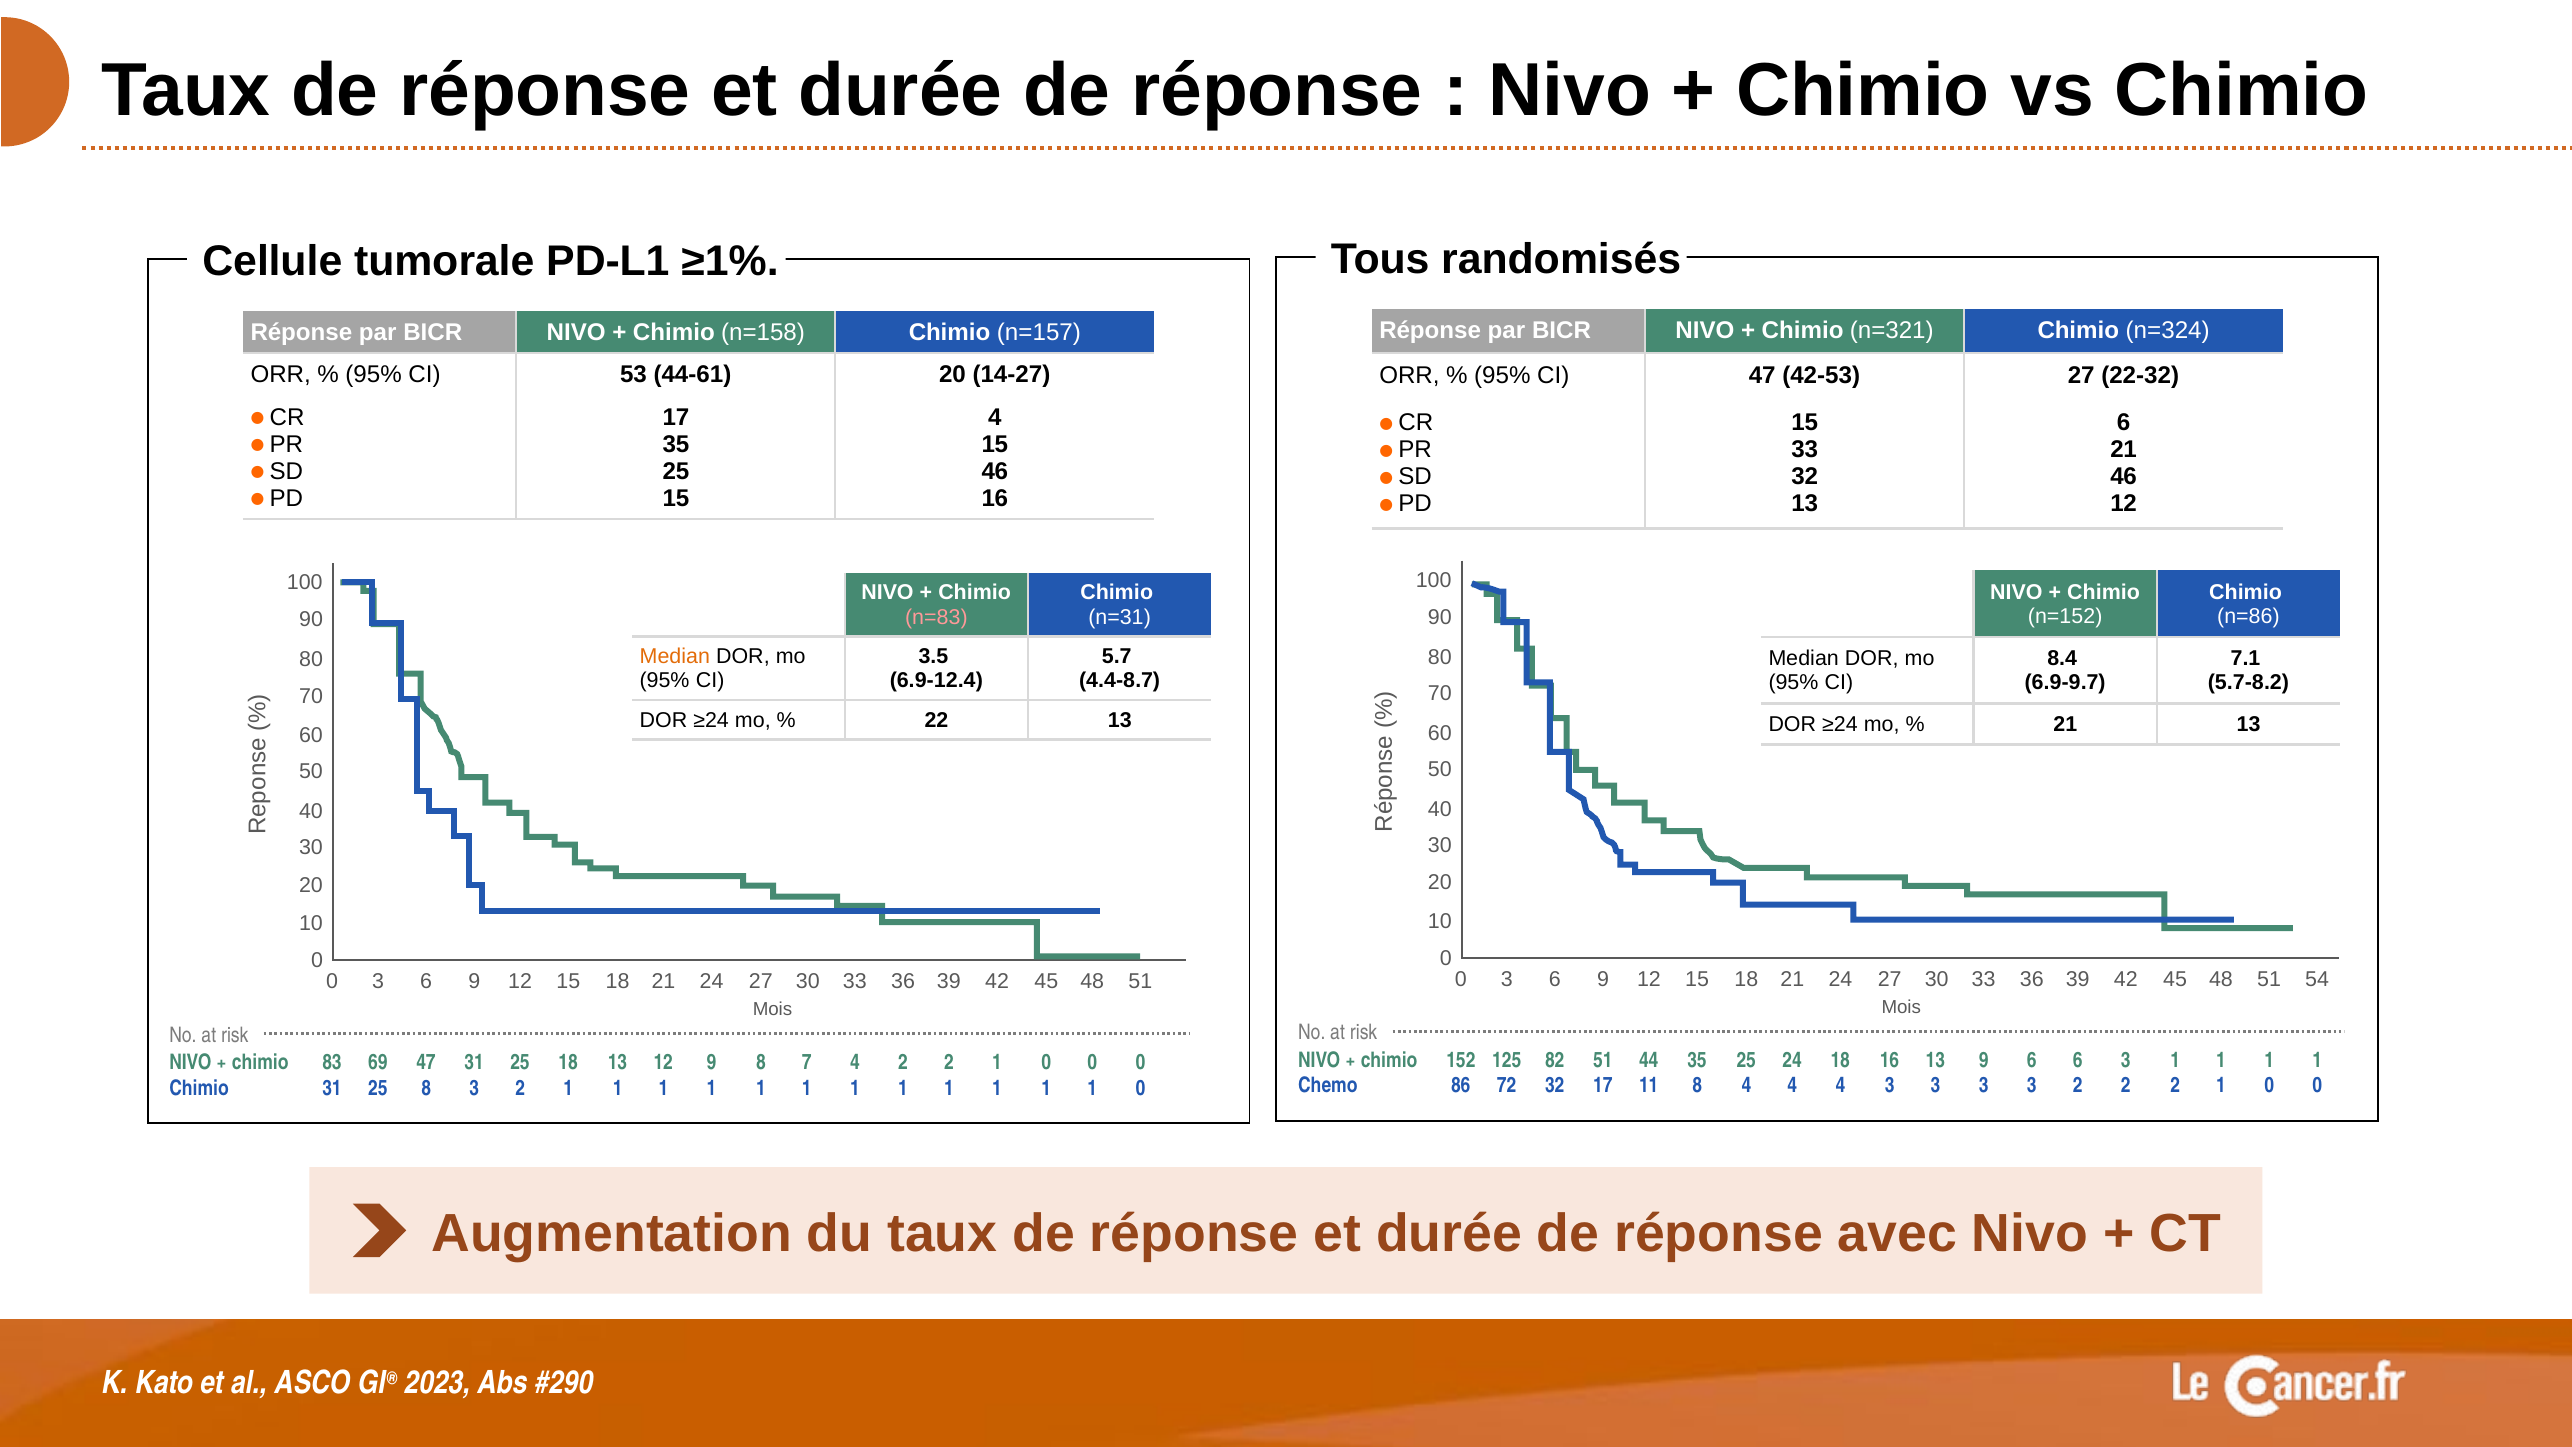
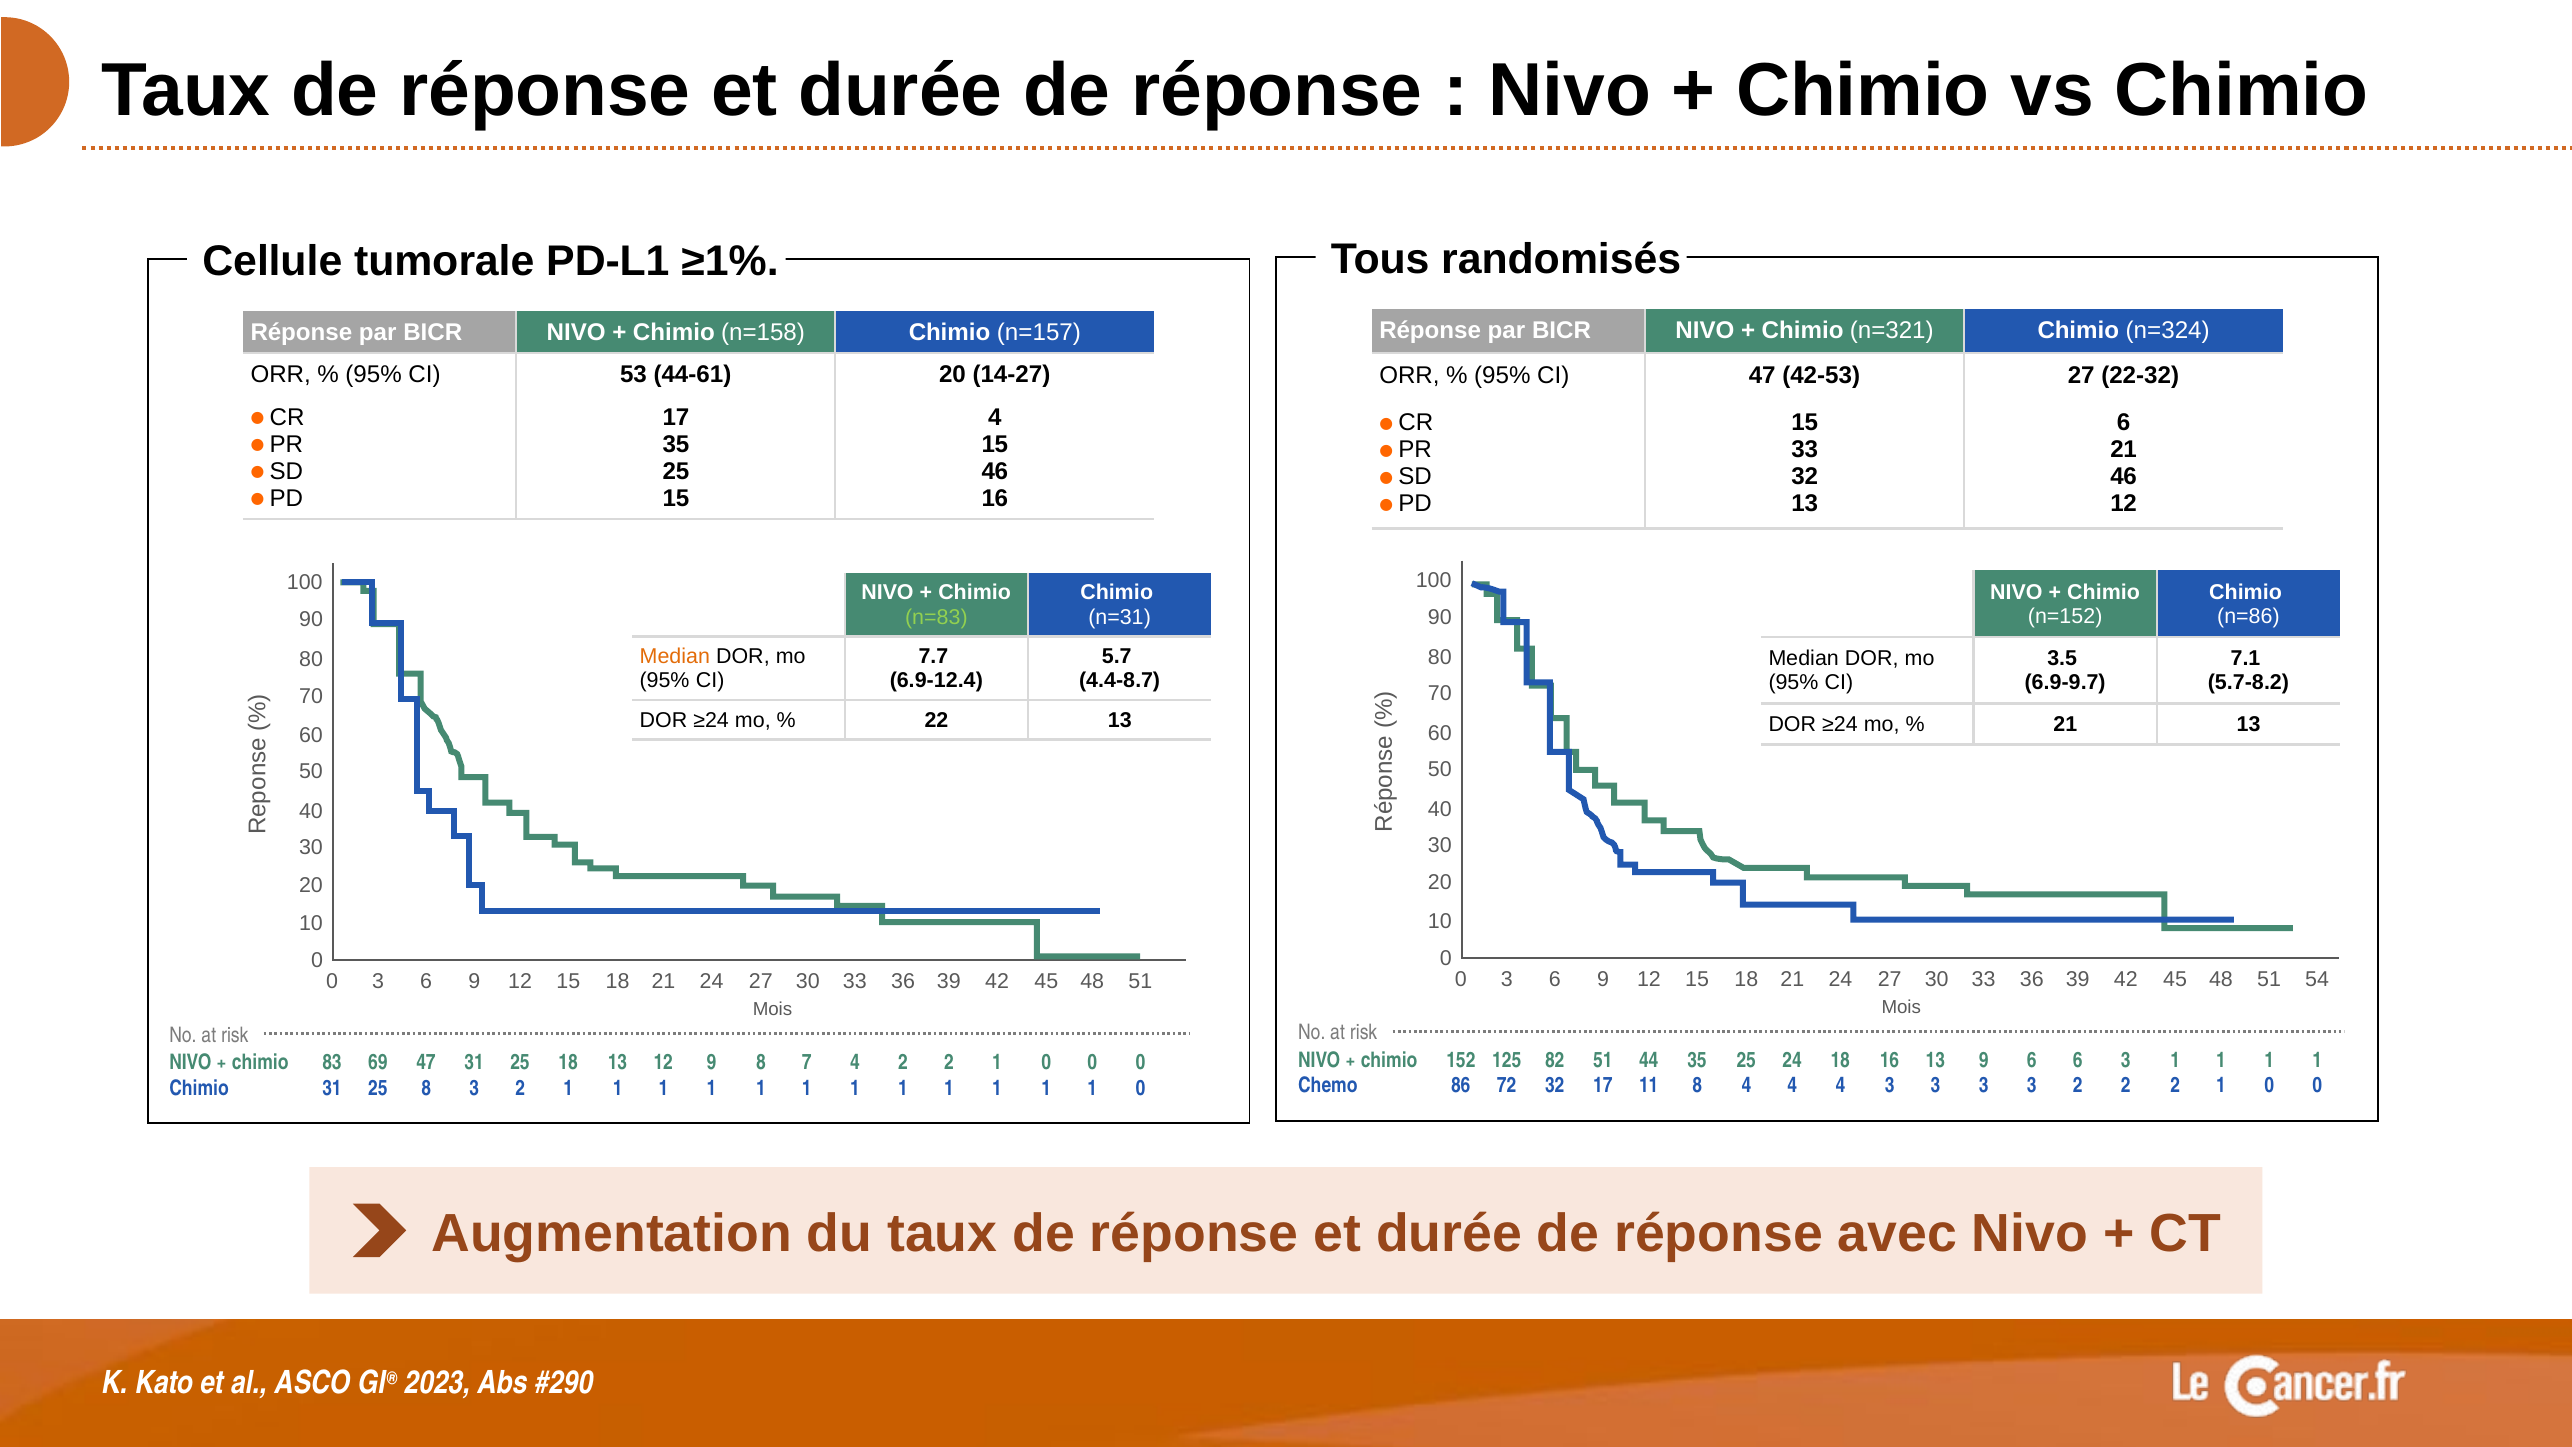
n=83 colour: pink -> light green
3.5: 3.5 -> 7.7
8.4: 8.4 -> 3.5
